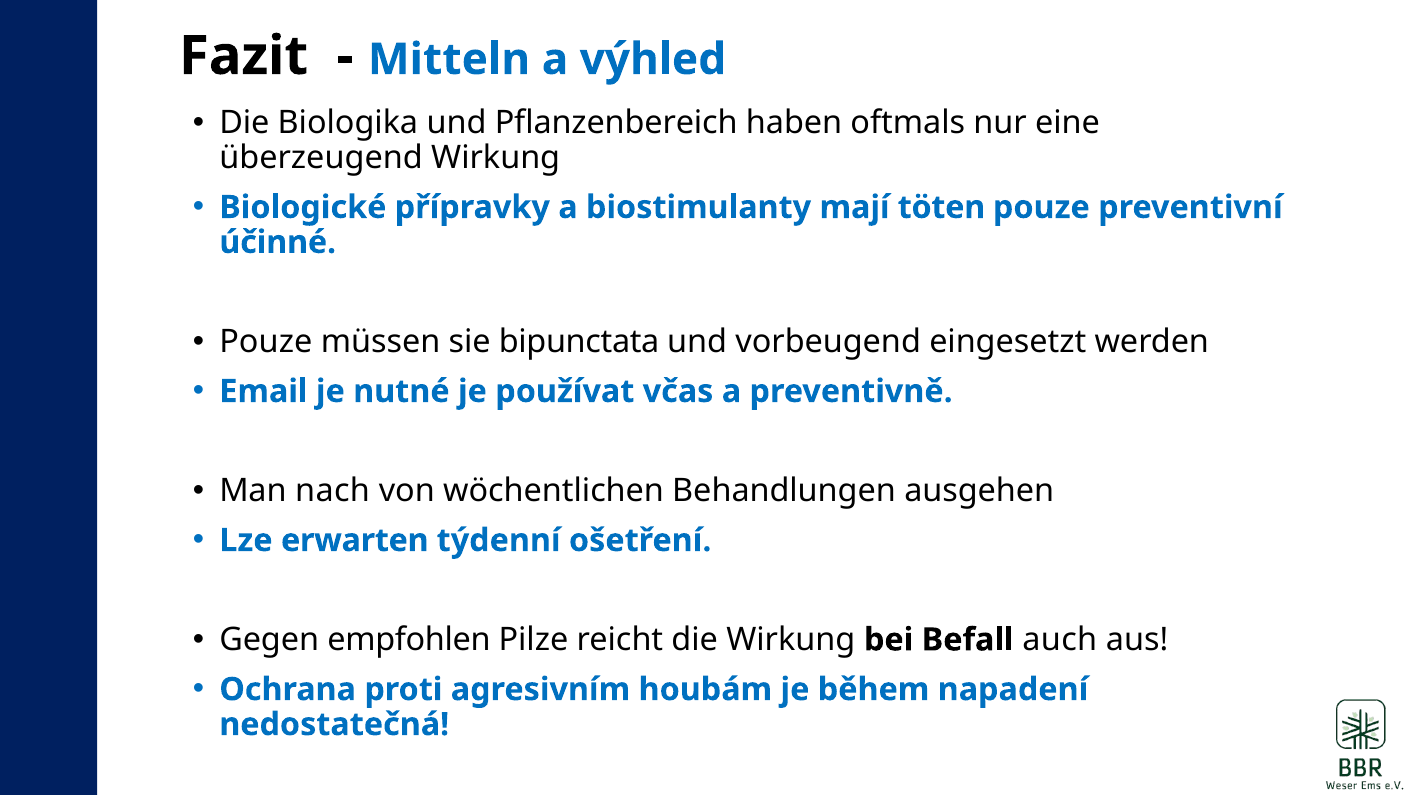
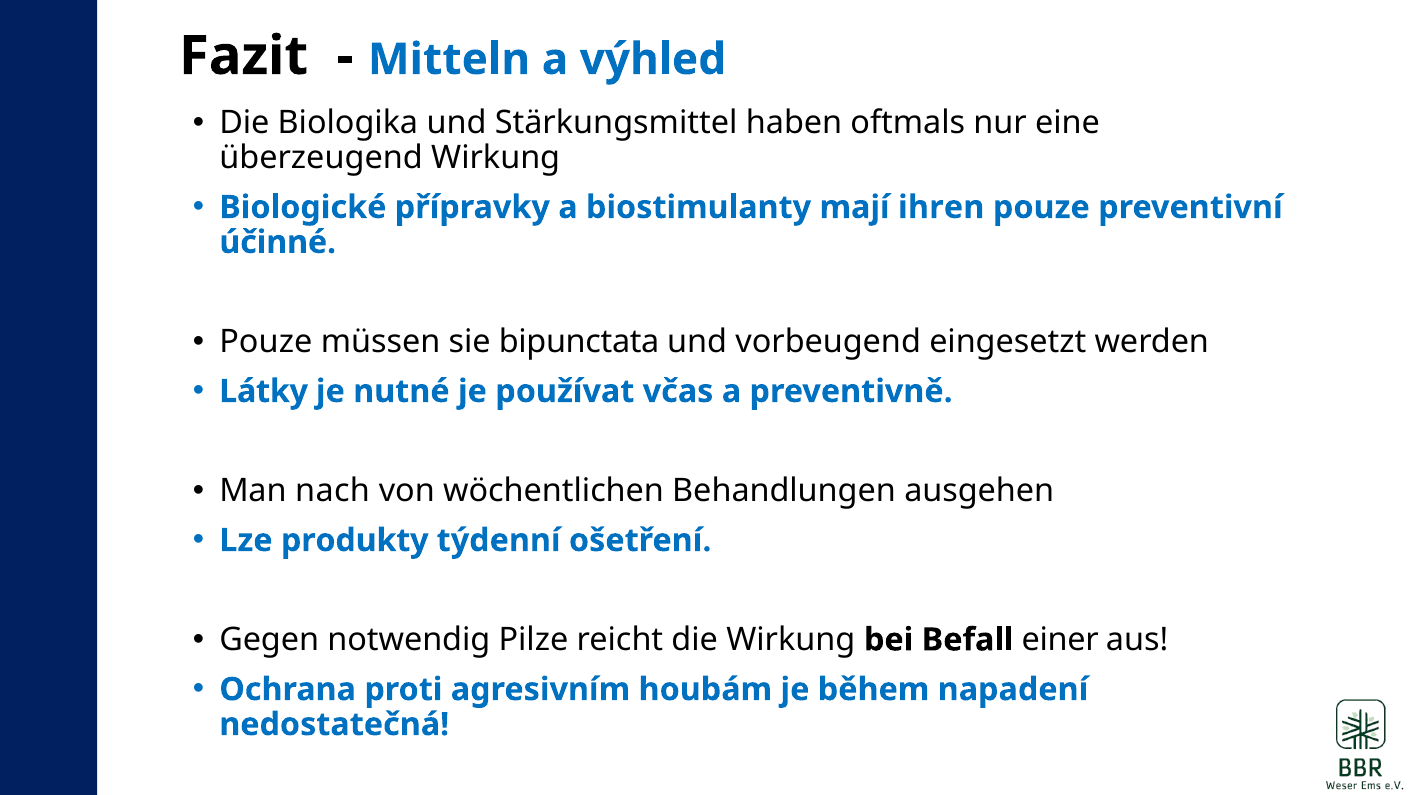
Pflanzenbereich: Pflanzenbereich -> Stärkungsmittel
töten: töten -> ihren
Email: Email -> Látky
erwarten: erwarten -> produkty
empfohlen: empfohlen -> notwendig
auch: auch -> einer
